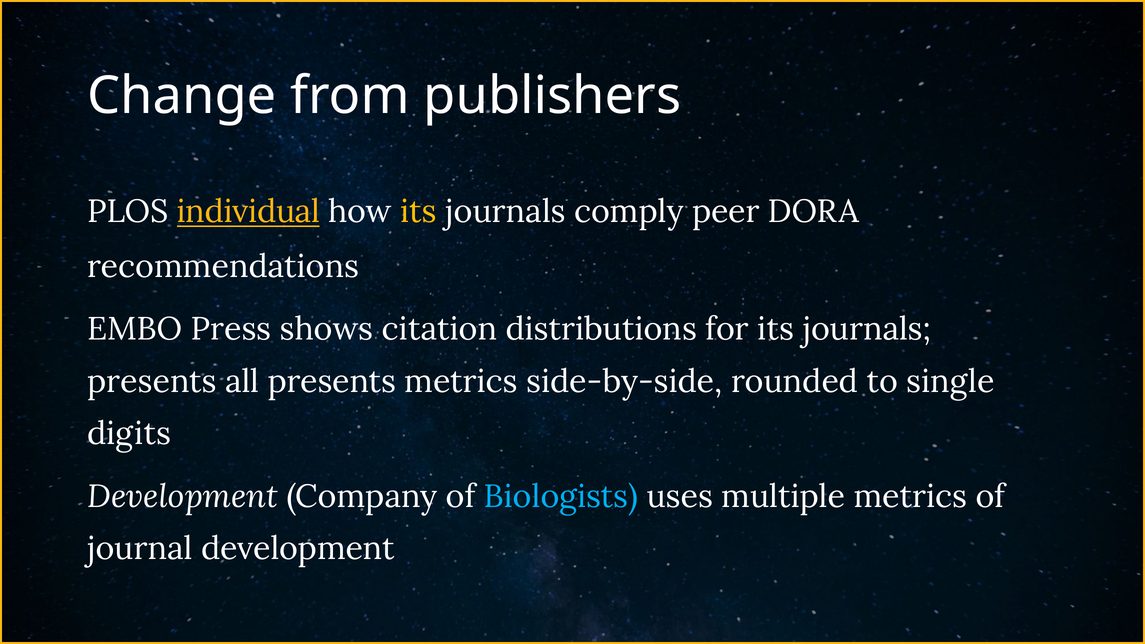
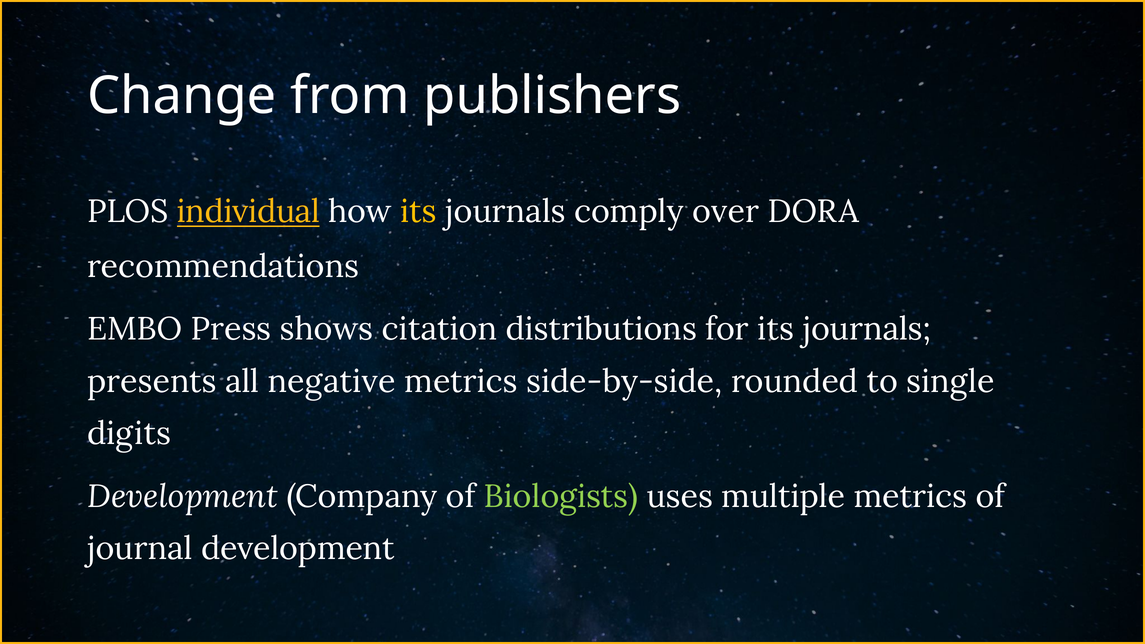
peer: peer -> over
all presents: presents -> negative
Biologists colour: light blue -> light green
